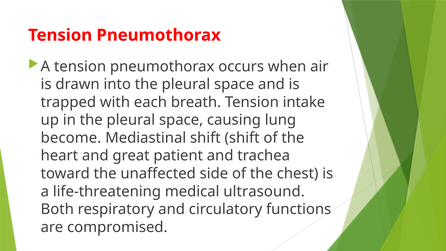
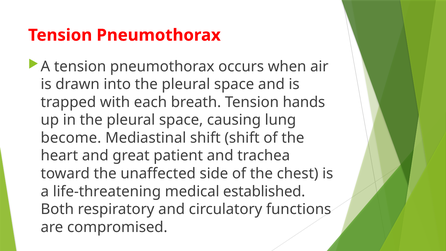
intake: intake -> hands
ultrasound: ultrasound -> established
